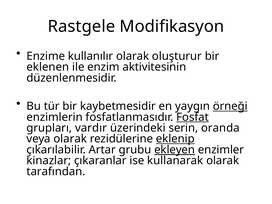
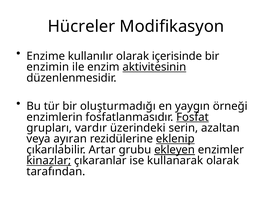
Rastgele: Rastgele -> Hücreler
oluşturur: oluşturur -> içerisinde
eklenen: eklenen -> enzimin
aktivitesinin underline: none -> present
kaybetmesidir: kaybetmesidir -> oluşturmadığı
örneği underline: present -> none
oranda: oranda -> azaltan
veya olarak: olarak -> ayıran
kinazlar underline: none -> present
